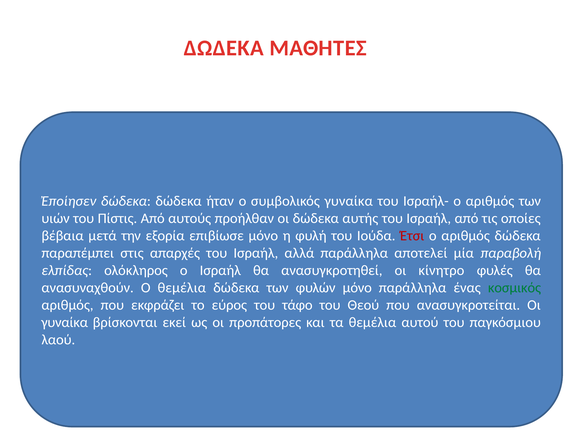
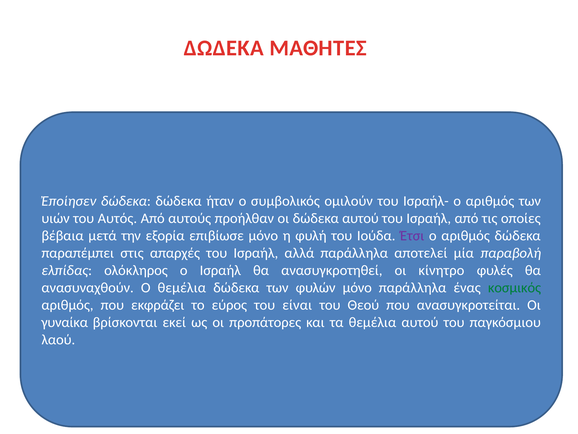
συμβολικός γυναίκα: γυναίκα -> ομιλούν
Πίστις: Πίστις -> Αυτός
δώδεκα αυτής: αυτής -> αυτού
Έτσι colour: red -> purple
τάφο: τάφο -> είναι
